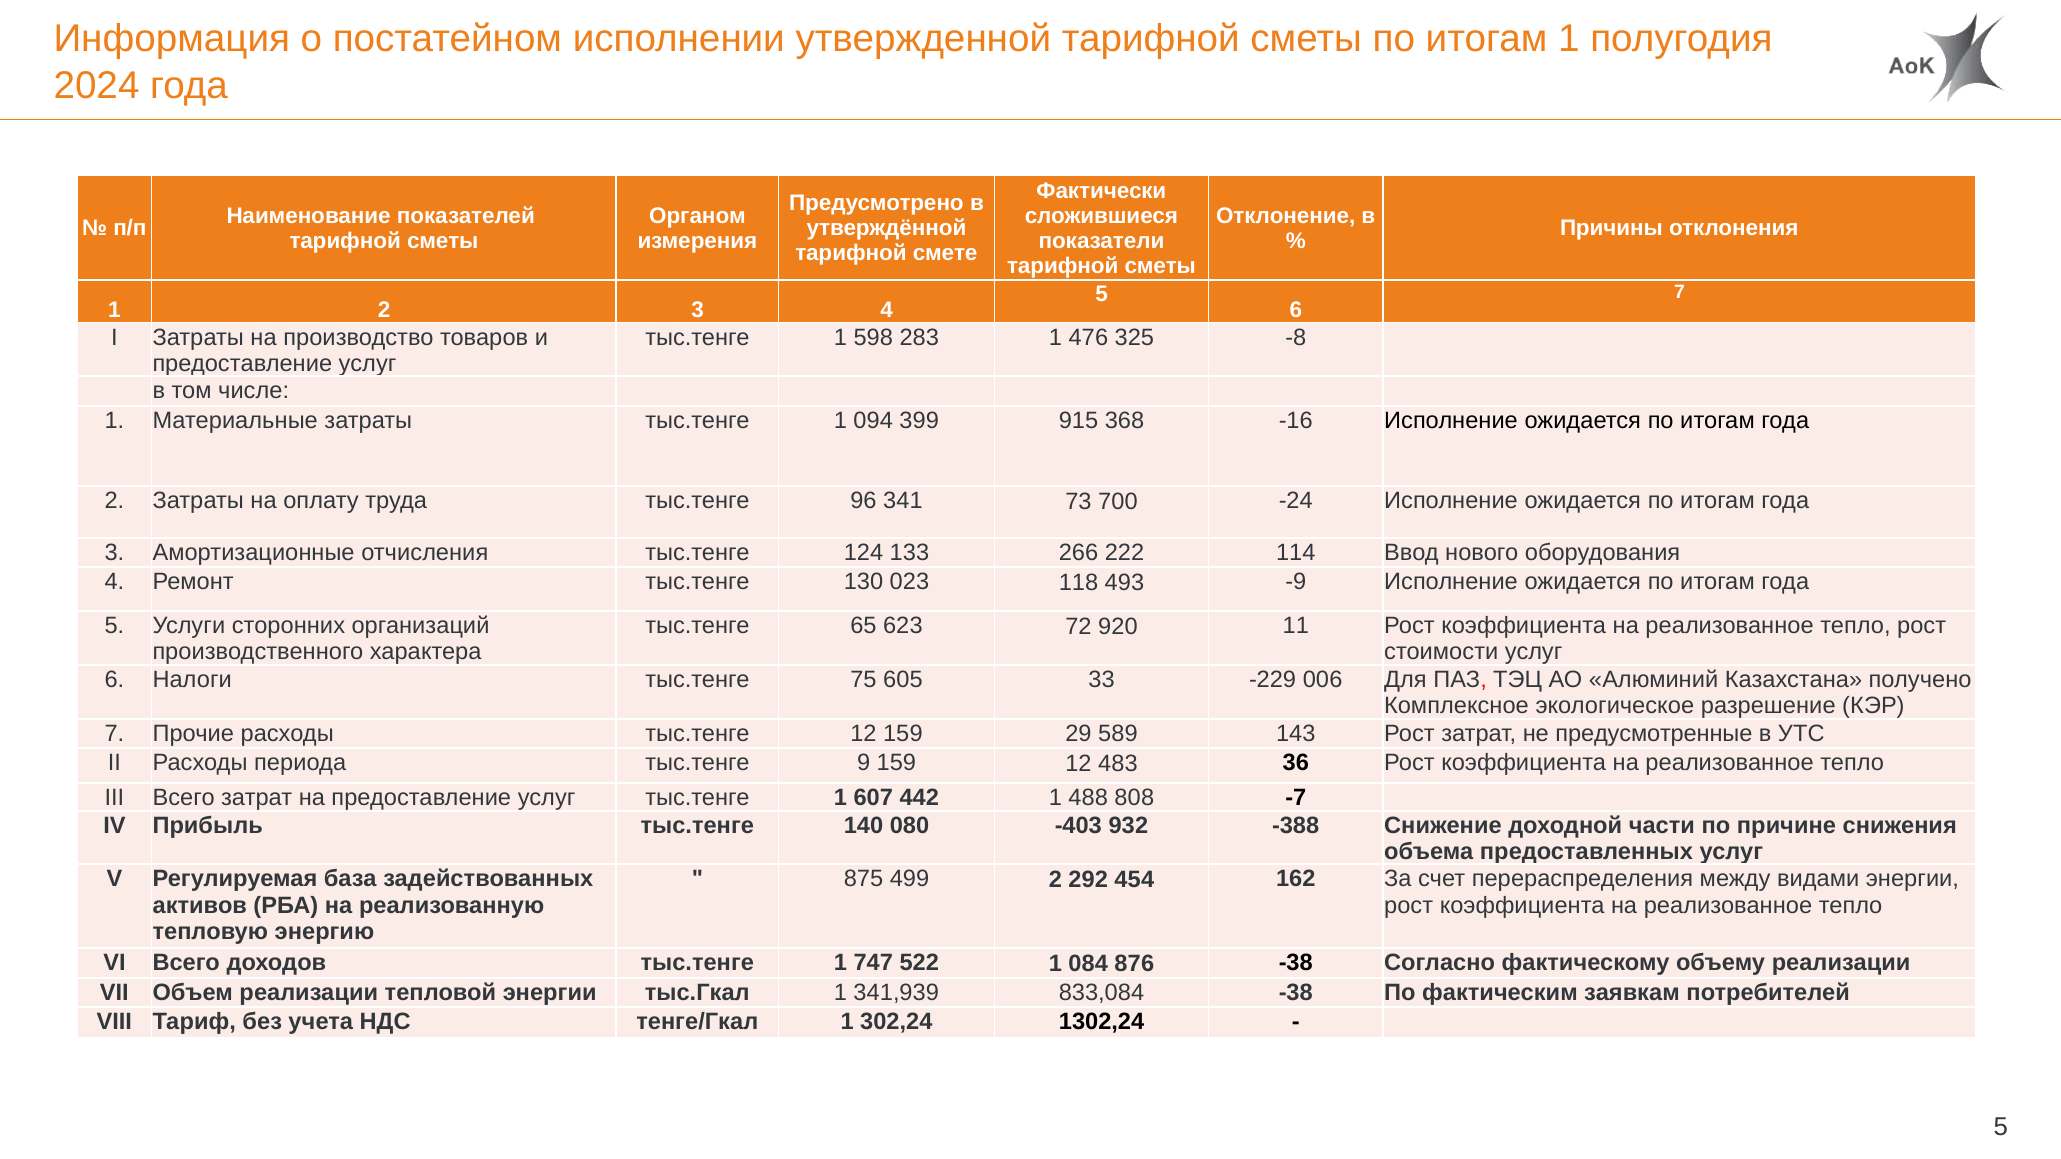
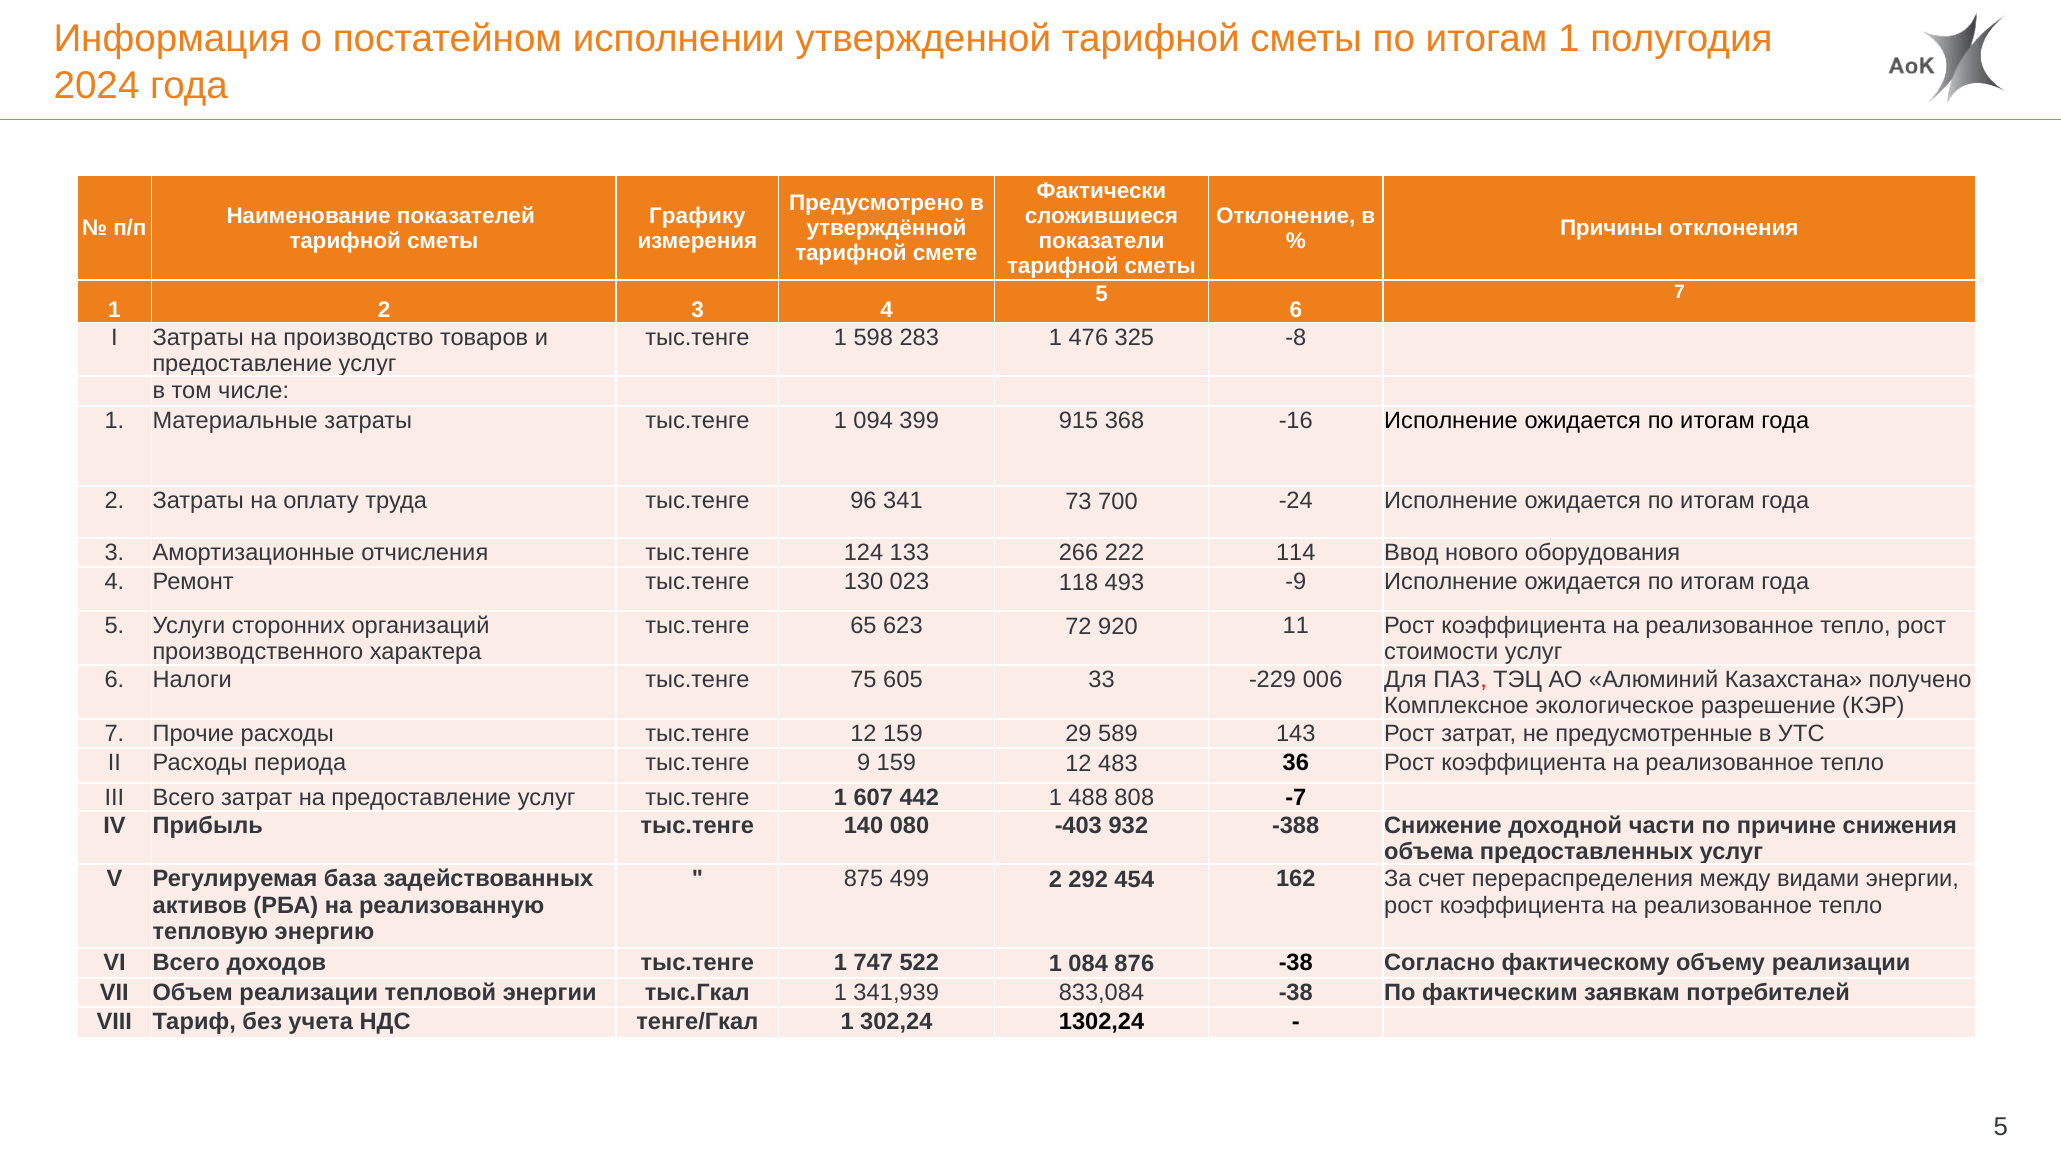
Органом: Органом -> Графику
